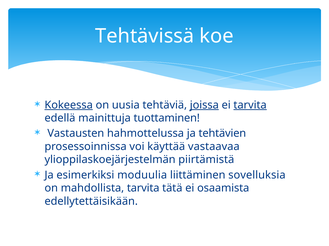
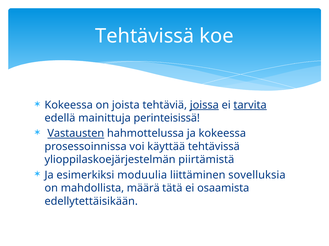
Kokeessa at (69, 105) underline: present -> none
uusia: uusia -> joista
tuottaminen: tuottaminen -> perinteisissä
Vastausten underline: none -> present
ja tehtävien: tehtävien -> kokeessa
käyttää vastaavaa: vastaavaa -> tehtävissä
mahdollista tarvita: tarvita -> määrä
